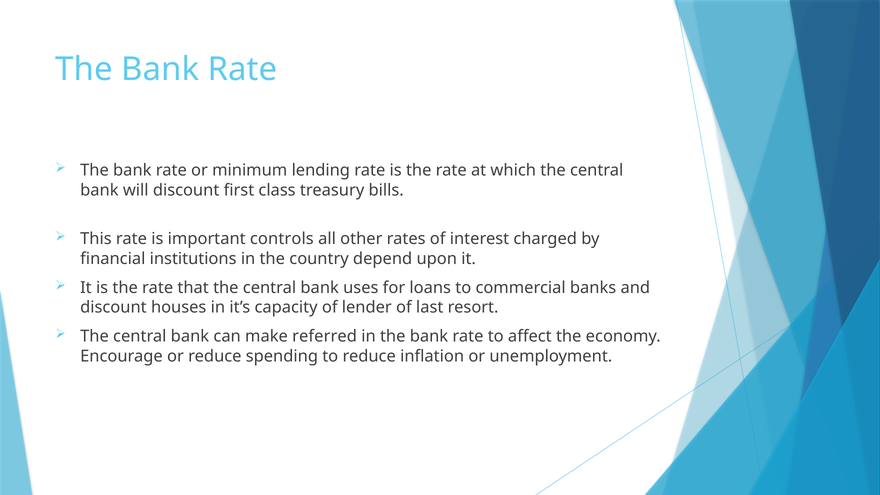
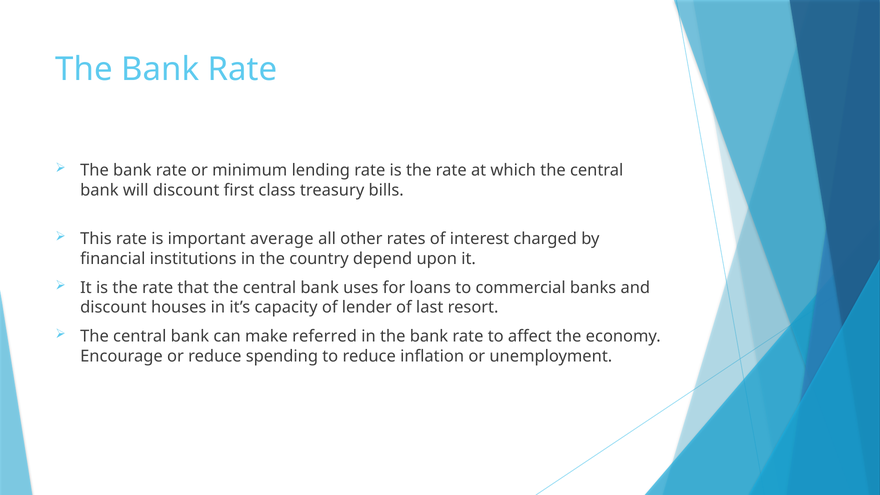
controls: controls -> average
